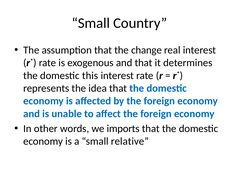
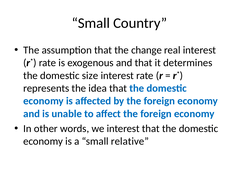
this: this -> size
we imports: imports -> interest
